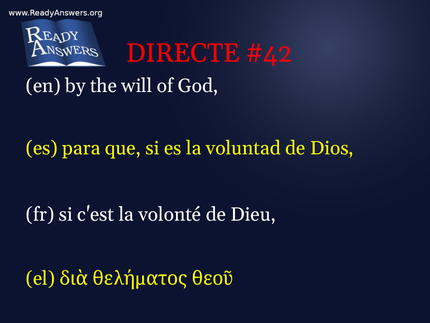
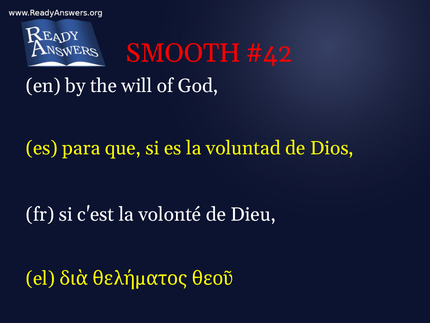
DIRECTE: DIRECTE -> SMOOTH
